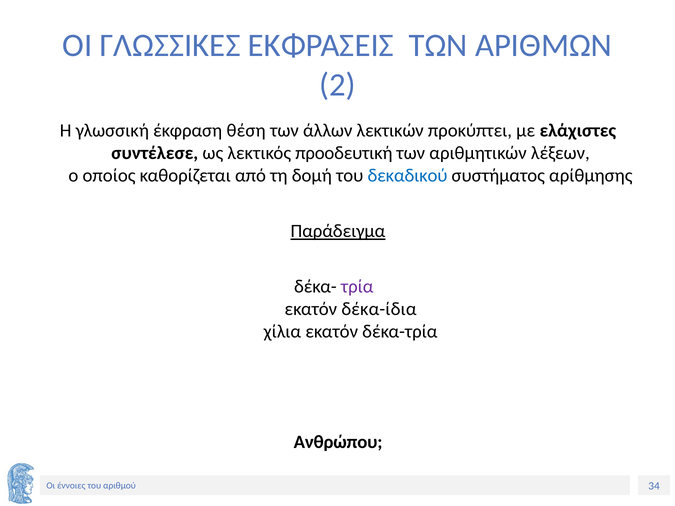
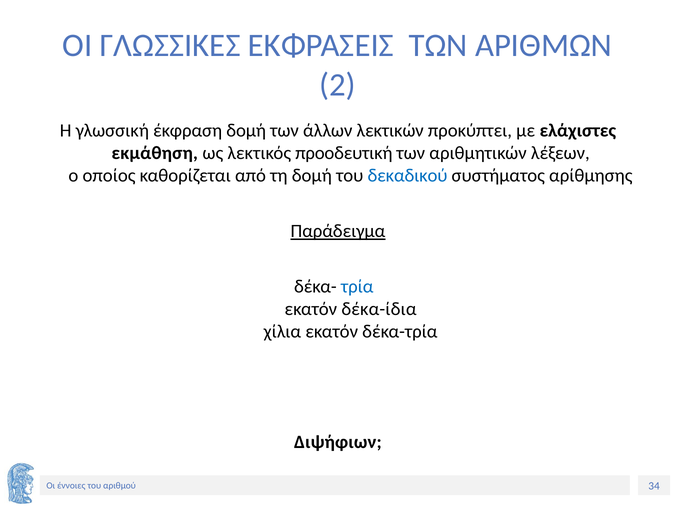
έκφραση θέση: θέση -> δομή
συντέλεσε: συντέλεσε -> εκμάθηση
τρία colour: purple -> blue
Ανθρώπου: Ανθρώπου -> Διψήφιων
